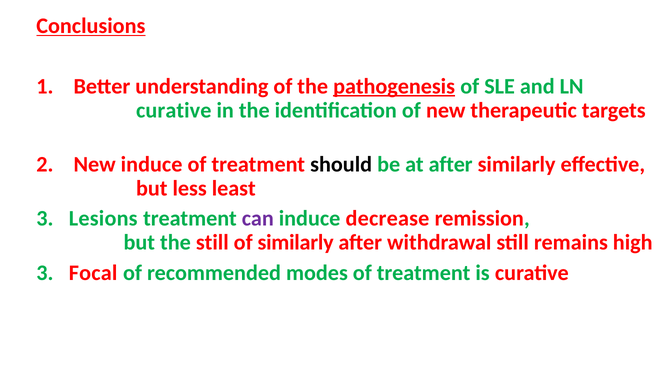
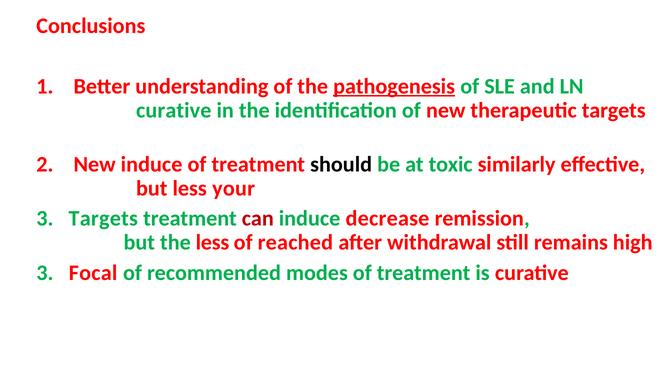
Conclusions underline: present -> none
at after: after -> toxic
least: least -> your
3 Lesions: Lesions -> Targets
can colour: purple -> red
the still: still -> less
of similarly: similarly -> reached
